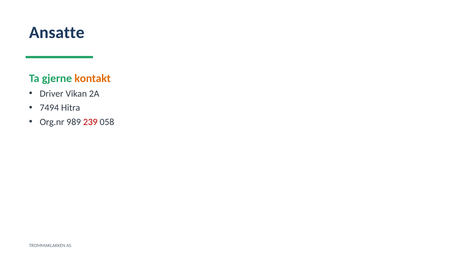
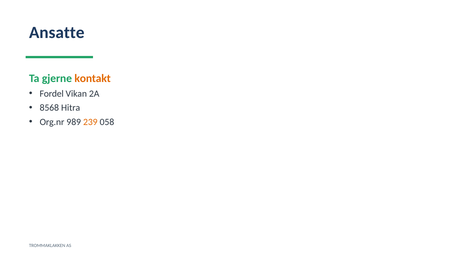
Driver: Driver -> Fordel
7494: 7494 -> 8568
239 colour: red -> orange
